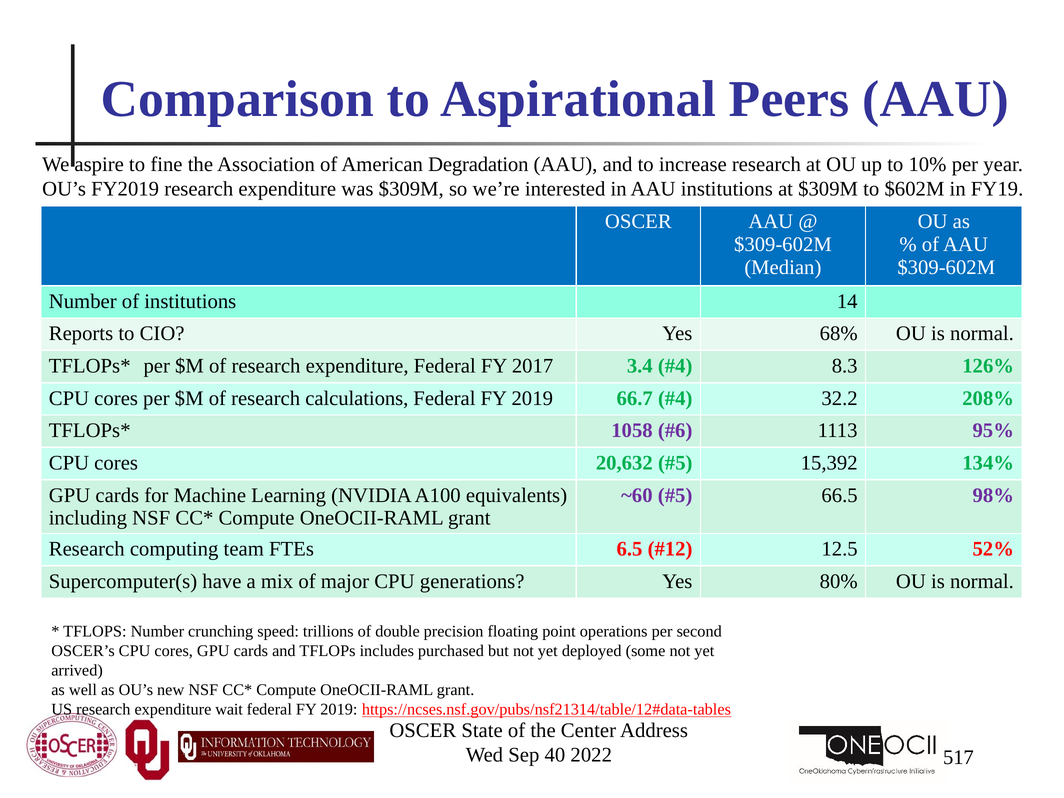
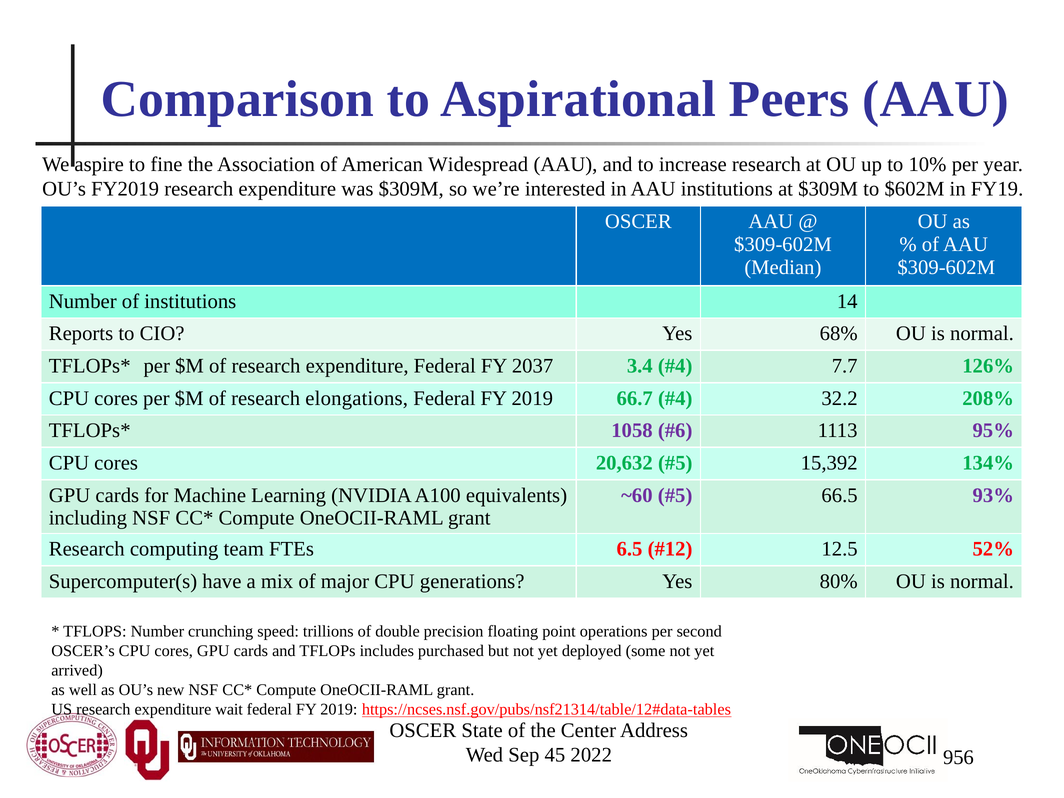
Degradation: Degradation -> Widespread
2017: 2017 -> 2037
8.3: 8.3 -> 7.7
calculations: calculations -> elongations
98%: 98% -> 93%
40: 40 -> 45
517: 517 -> 956
